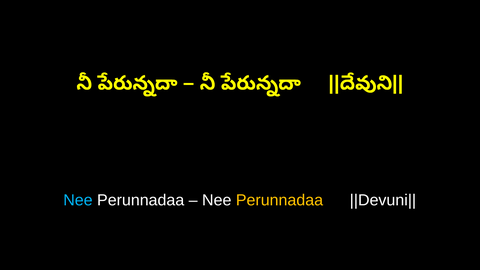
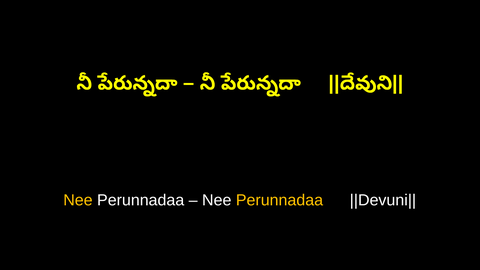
Nee at (78, 200) colour: light blue -> yellow
